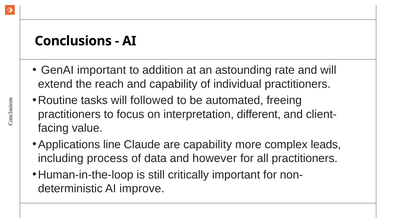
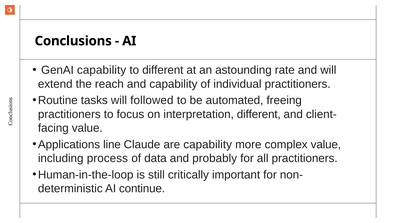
GenAI important: important -> capability
to addition: addition -> different
complex leads: leads -> value
however: however -> probably
improve: improve -> continue
